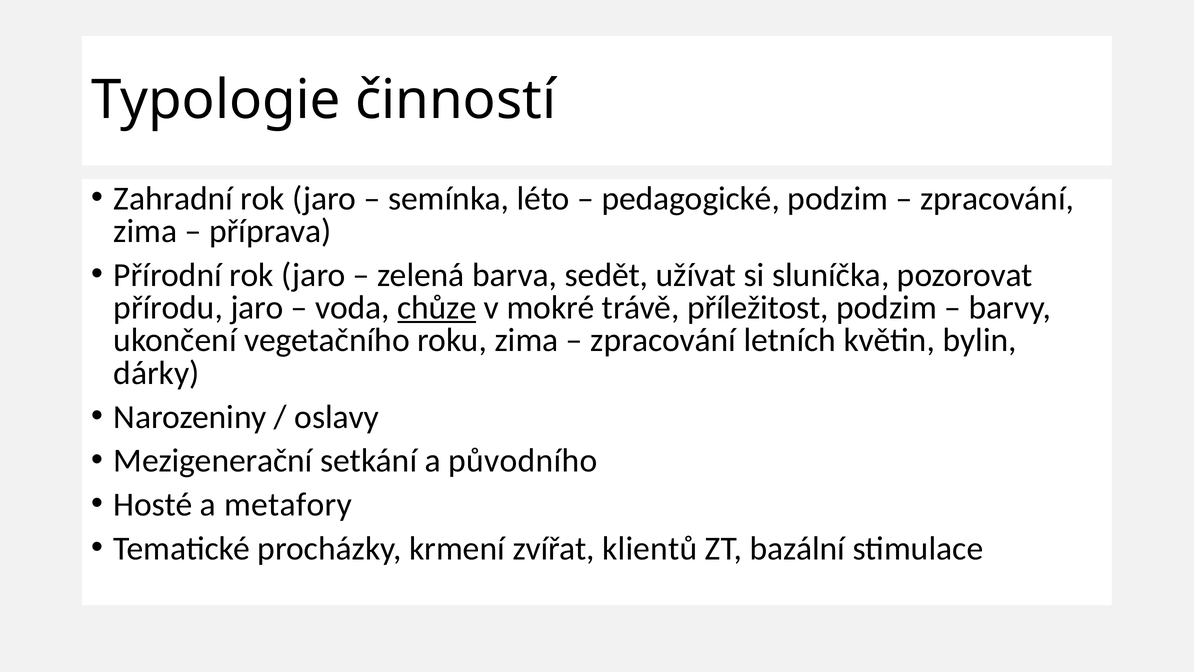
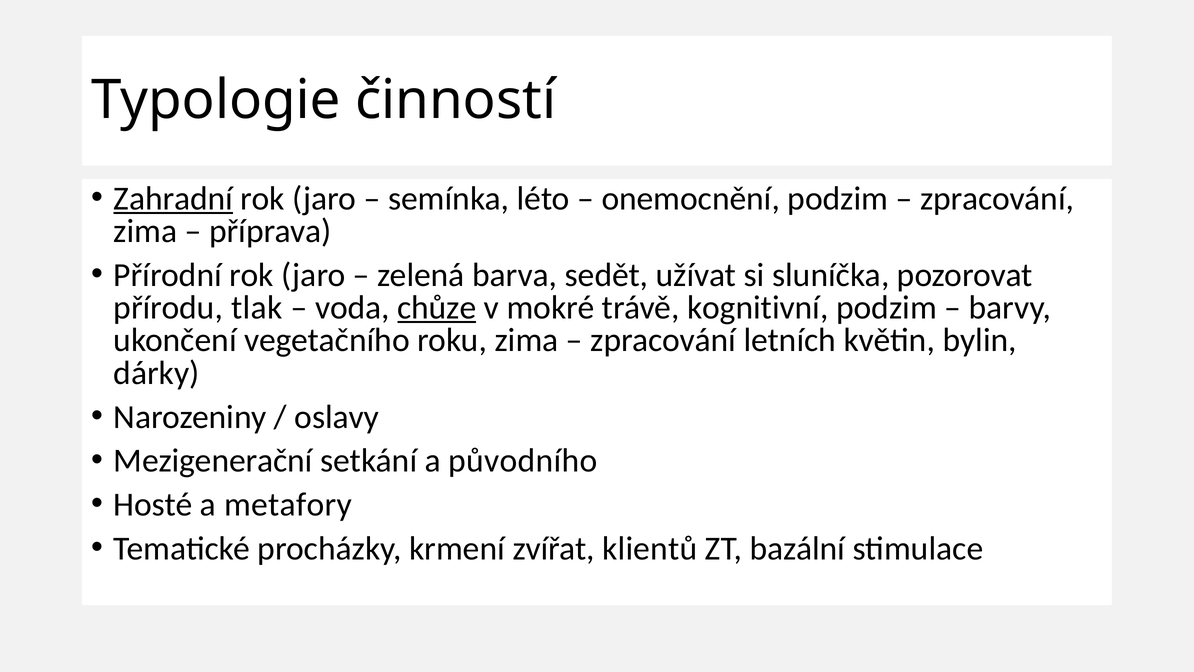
Zahradní underline: none -> present
pedagogické: pedagogické -> onemocnění
přírodu jaro: jaro -> tlak
příležitost: příležitost -> kognitivní
